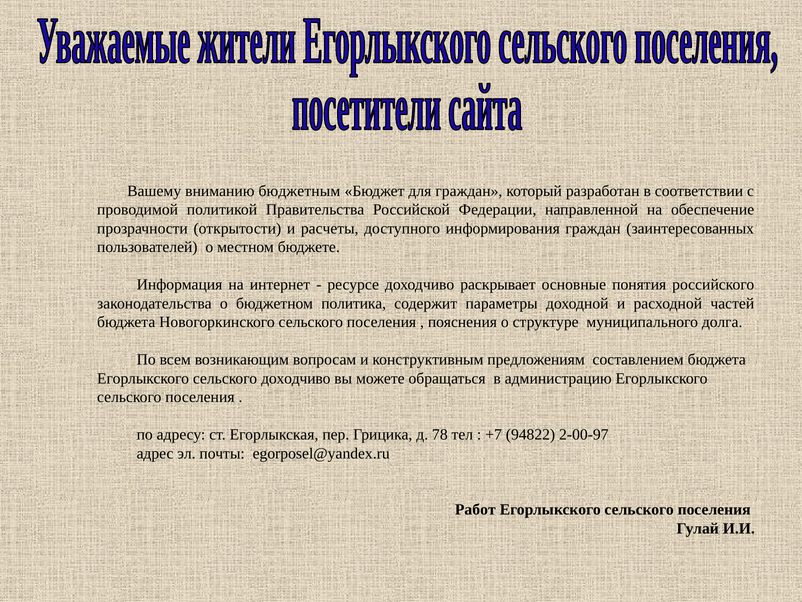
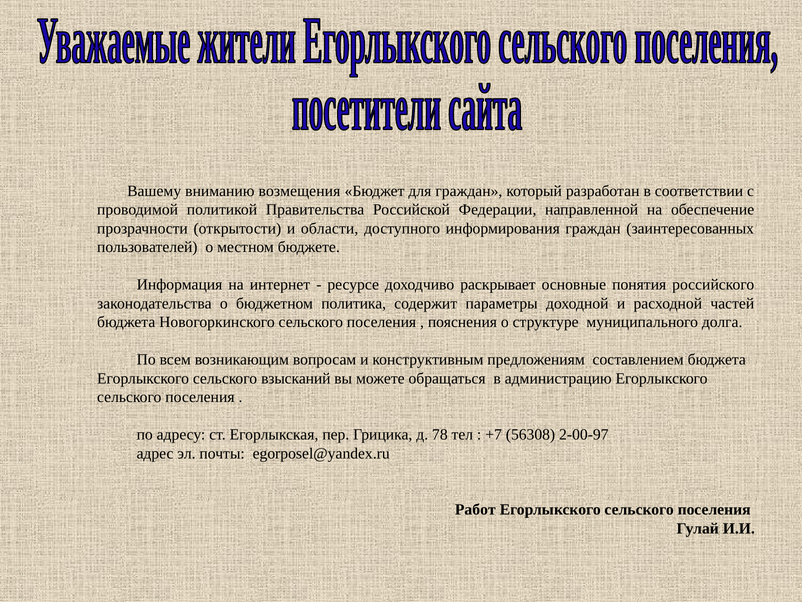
бюджетным: бюджетным -> возмещения
расчеты: расчеты -> области
сельского доходчиво: доходчиво -> взысканий
94822: 94822 -> 56308
